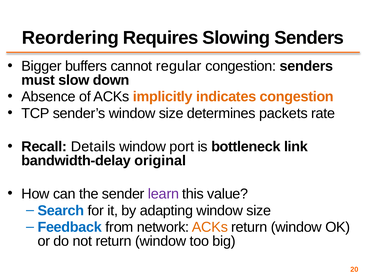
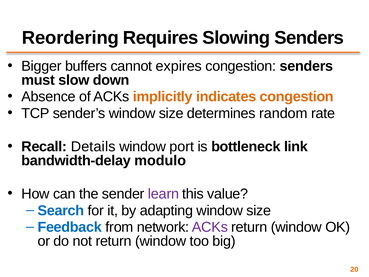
regular: regular -> expires
packets: packets -> random
original: original -> modulo
ACKs at (210, 227) colour: orange -> purple
